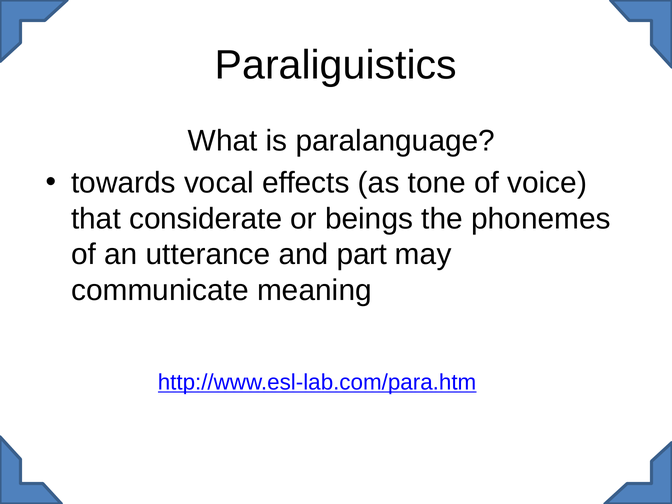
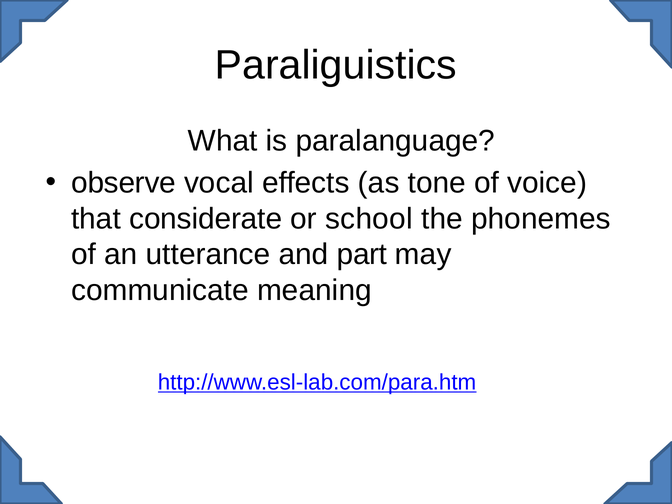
towards: towards -> observe
beings: beings -> school
